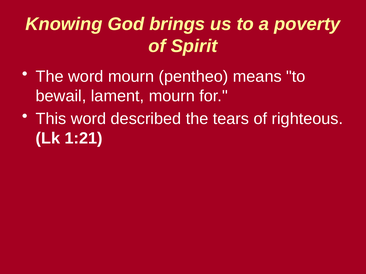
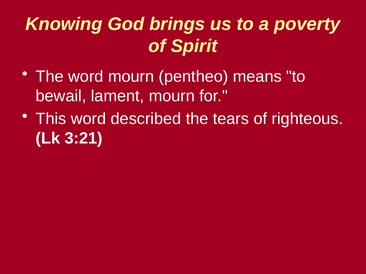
1:21: 1:21 -> 3:21
